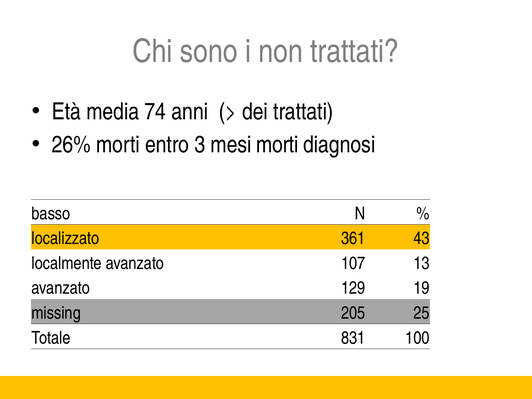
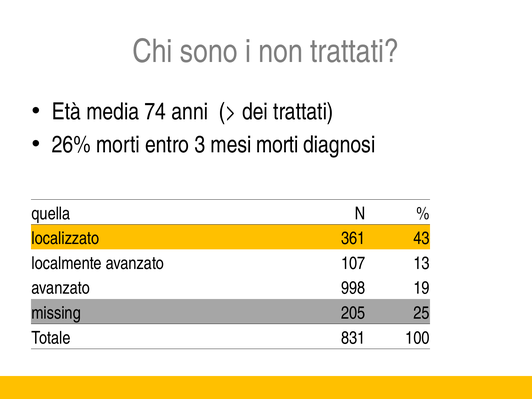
basso: basso -> quella
129: 129 -> 998
